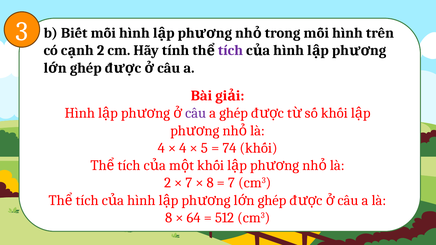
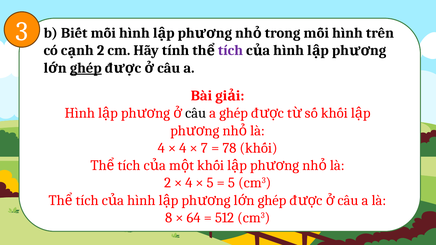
ghép at (86, 68) underline: none -> present
câu at (196, 113) colour: purple -> black
5: 5 -> 7
74: 74 -> 78
7 at (189, 183): 7 -> 4
8 at (210, 183): 8 -> 5
7 at (231, 183): 7 -> 5
